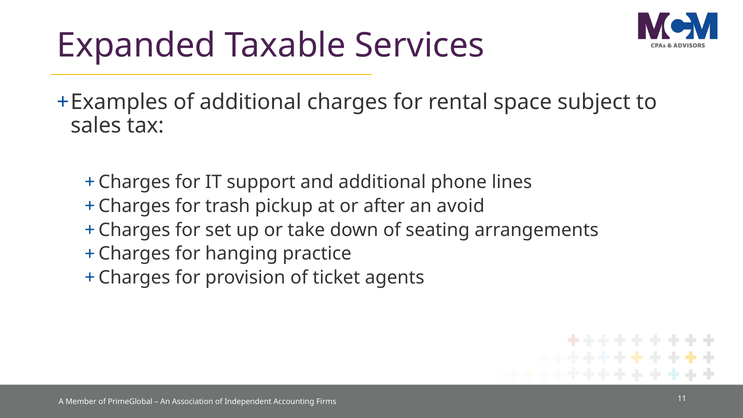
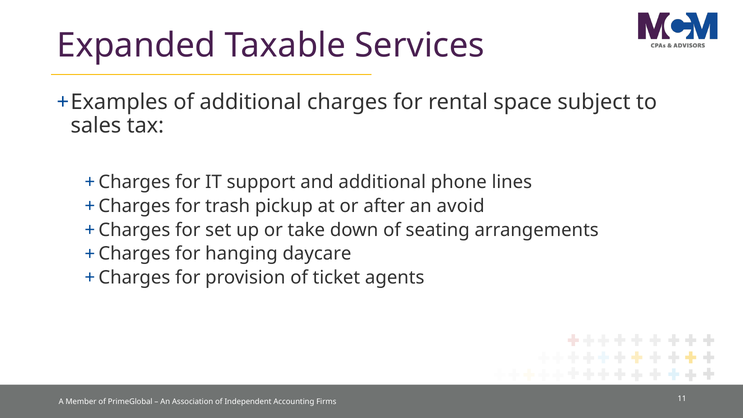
practice: practice -> daycare
